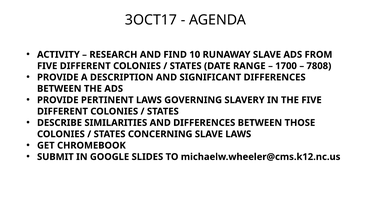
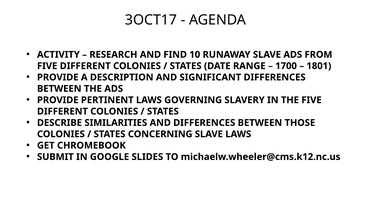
7808: 7808 -> 1801
